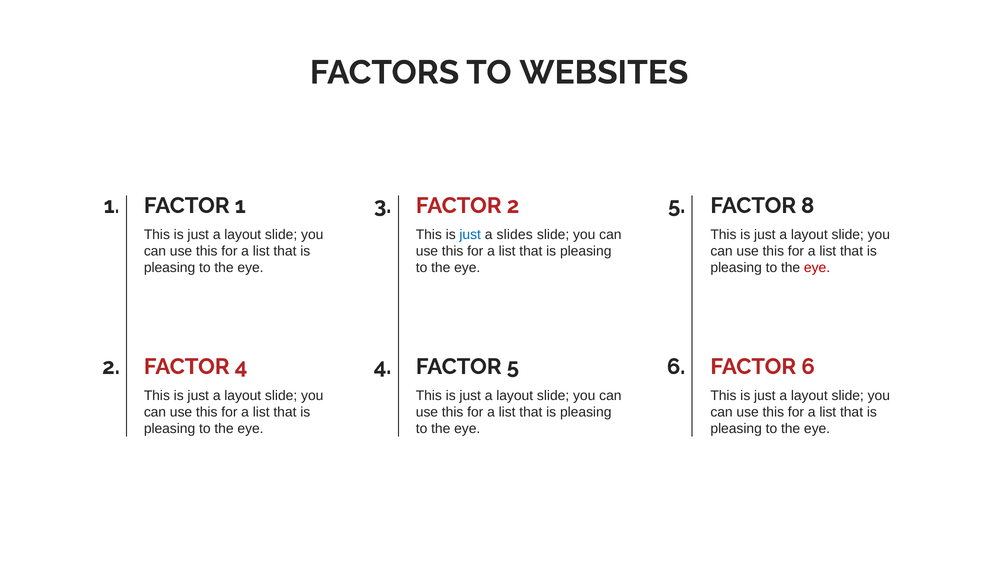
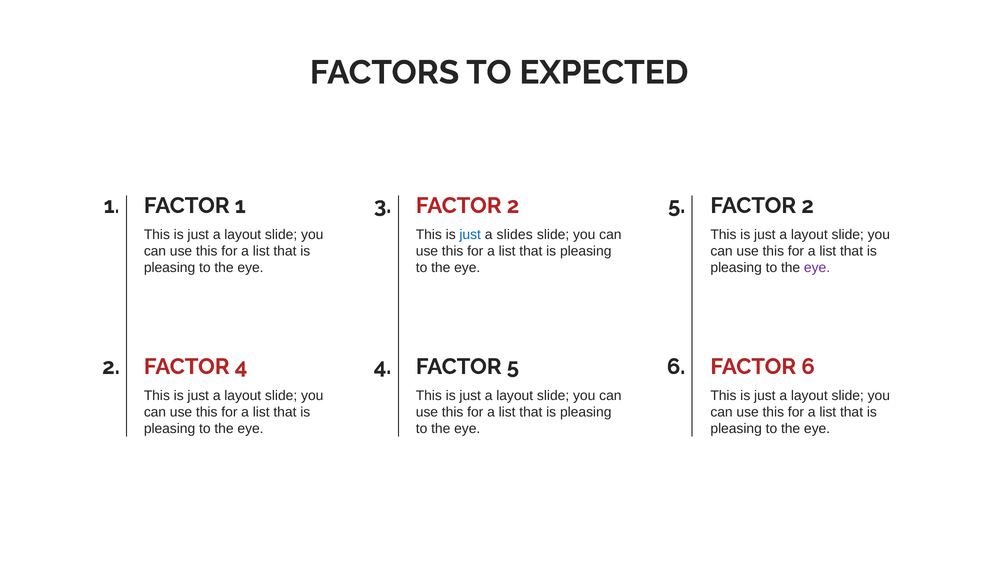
WEBSITES: WEBSITES -> EXPECTED
8 at (808, 206): 8 -> 2
eye at (817, 268) colour: red -> purple
